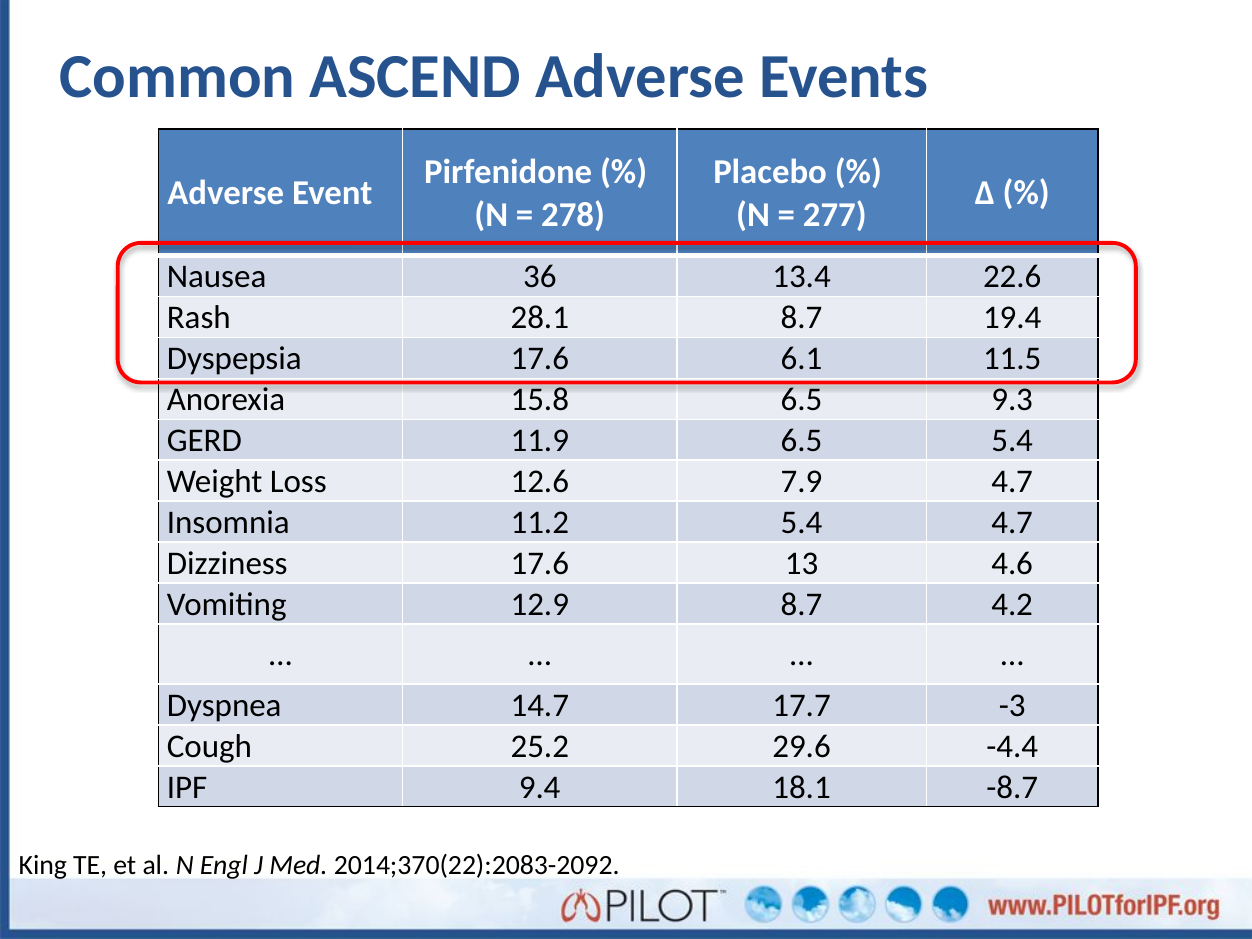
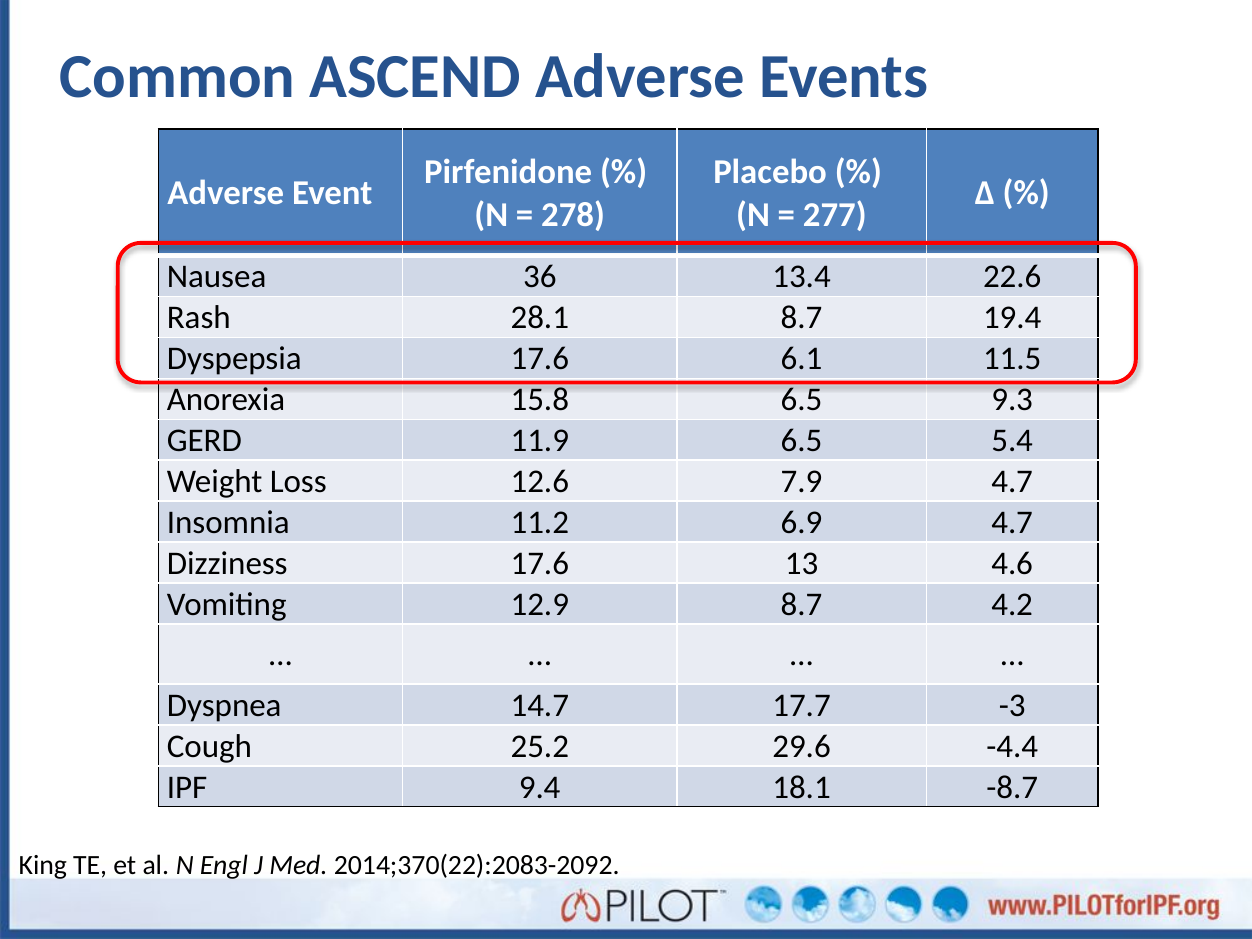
11.2 5.4: 5.4 -> 6.9
